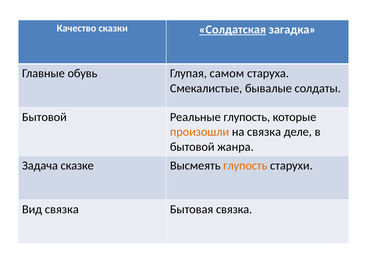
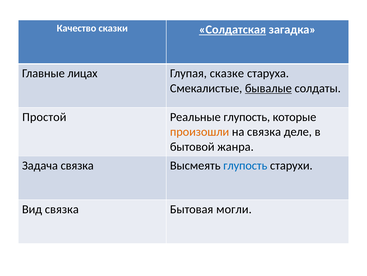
обувь: обувь -> лицах
самом: самом -> сказке
бывалые underline: none -> present
Бытовой at (44, 117): Бытовой -> Простой
Задача сказке: сказке -> связка
глупость at (245, 165) colour: orange -> blue
Бытовая связка: связка -> могли
